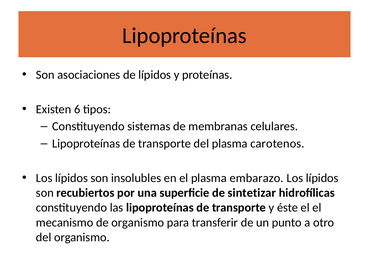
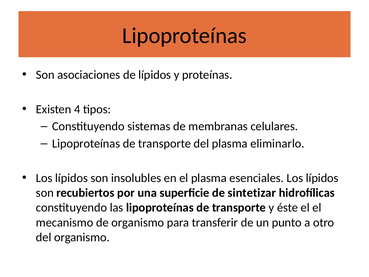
6: 6 -> 4
carotenos: carotenos -> eliminarlo
embarazo: embarazo -> esenciales
